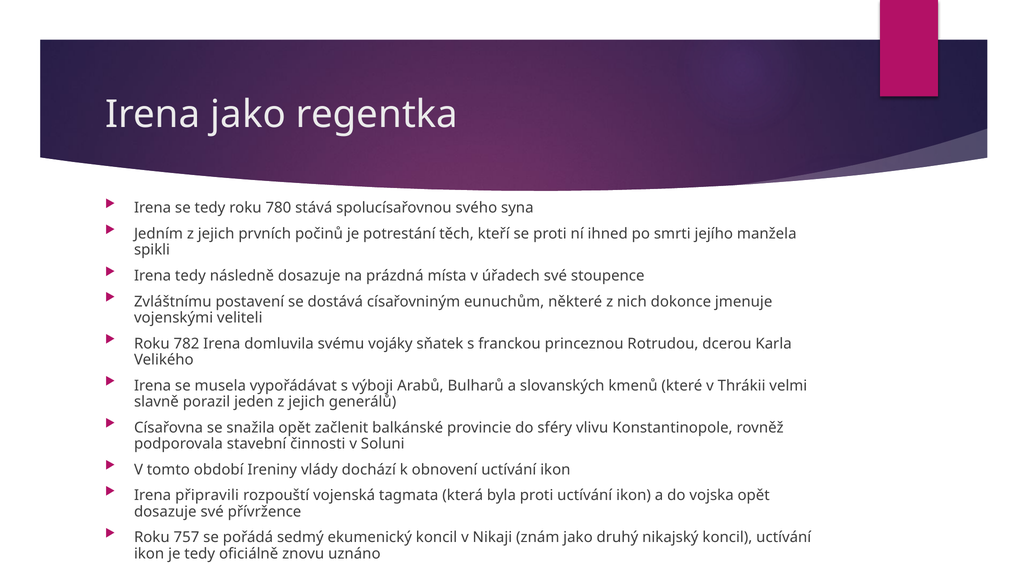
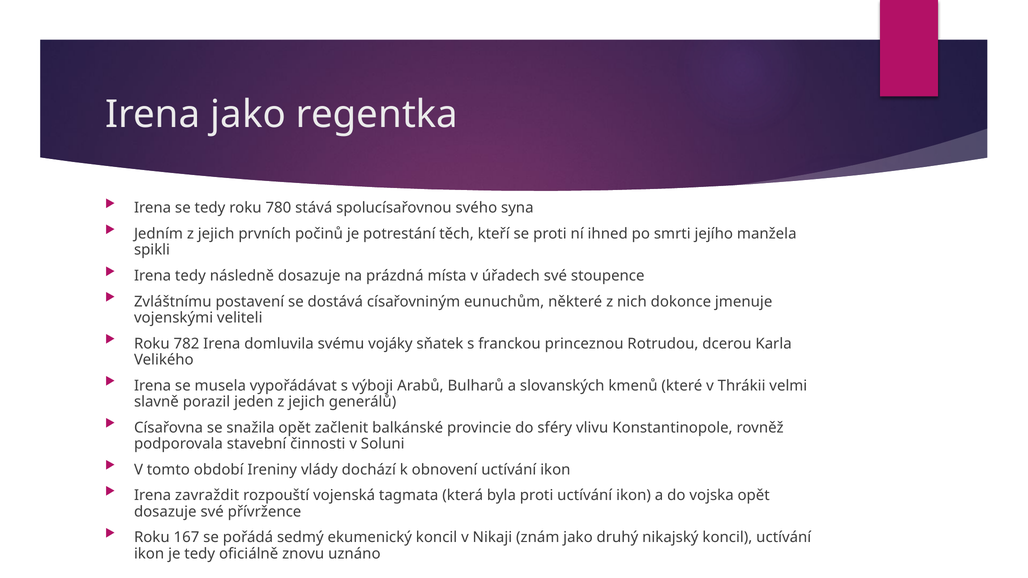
připravili: připravili -> zavraždit
757: 757 -> 167
